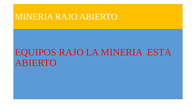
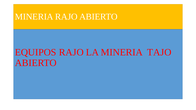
ESTA: ESTA -> TAJO
